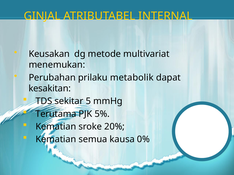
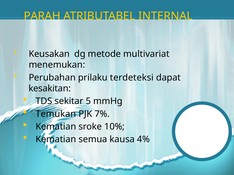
GINJAL: GINJAL -> PARAH
metabolik: metabolik -> terdeteksi
Terutama: Terutama -> Temukan
5%: 5% -> 7%
20%: 20% -> 10%
0%: 0% -> 4%
